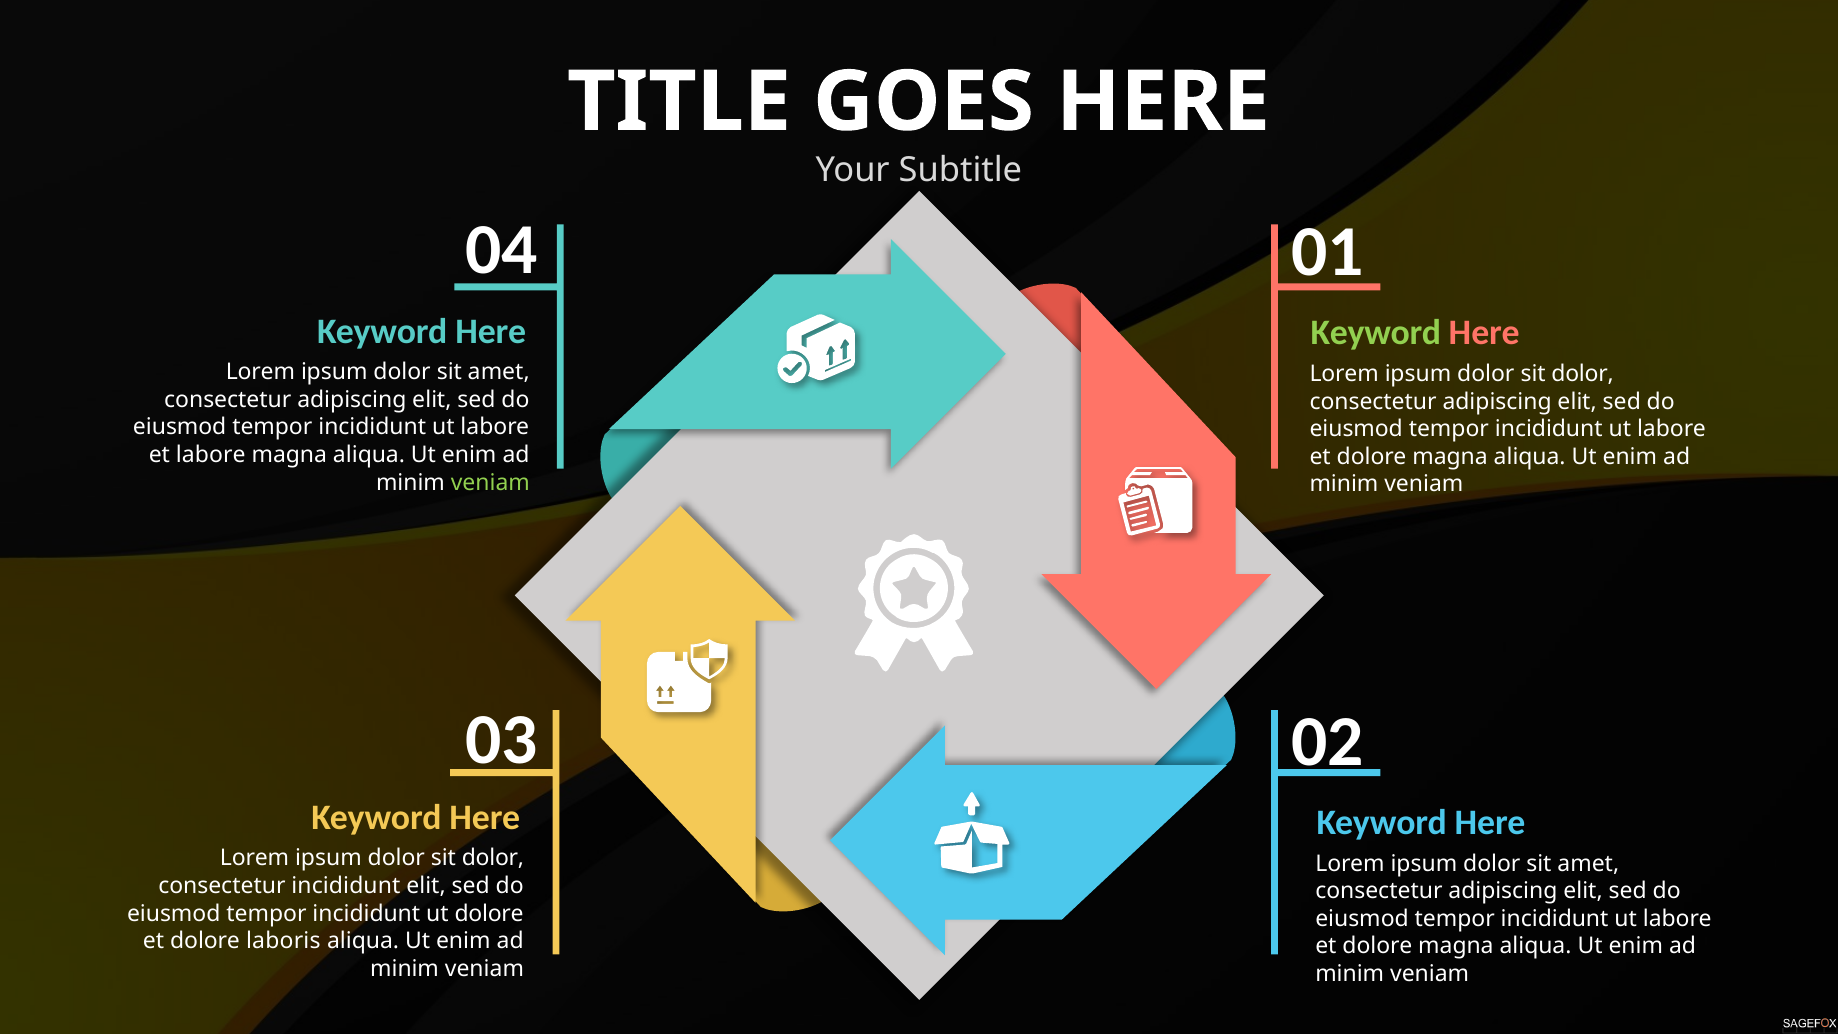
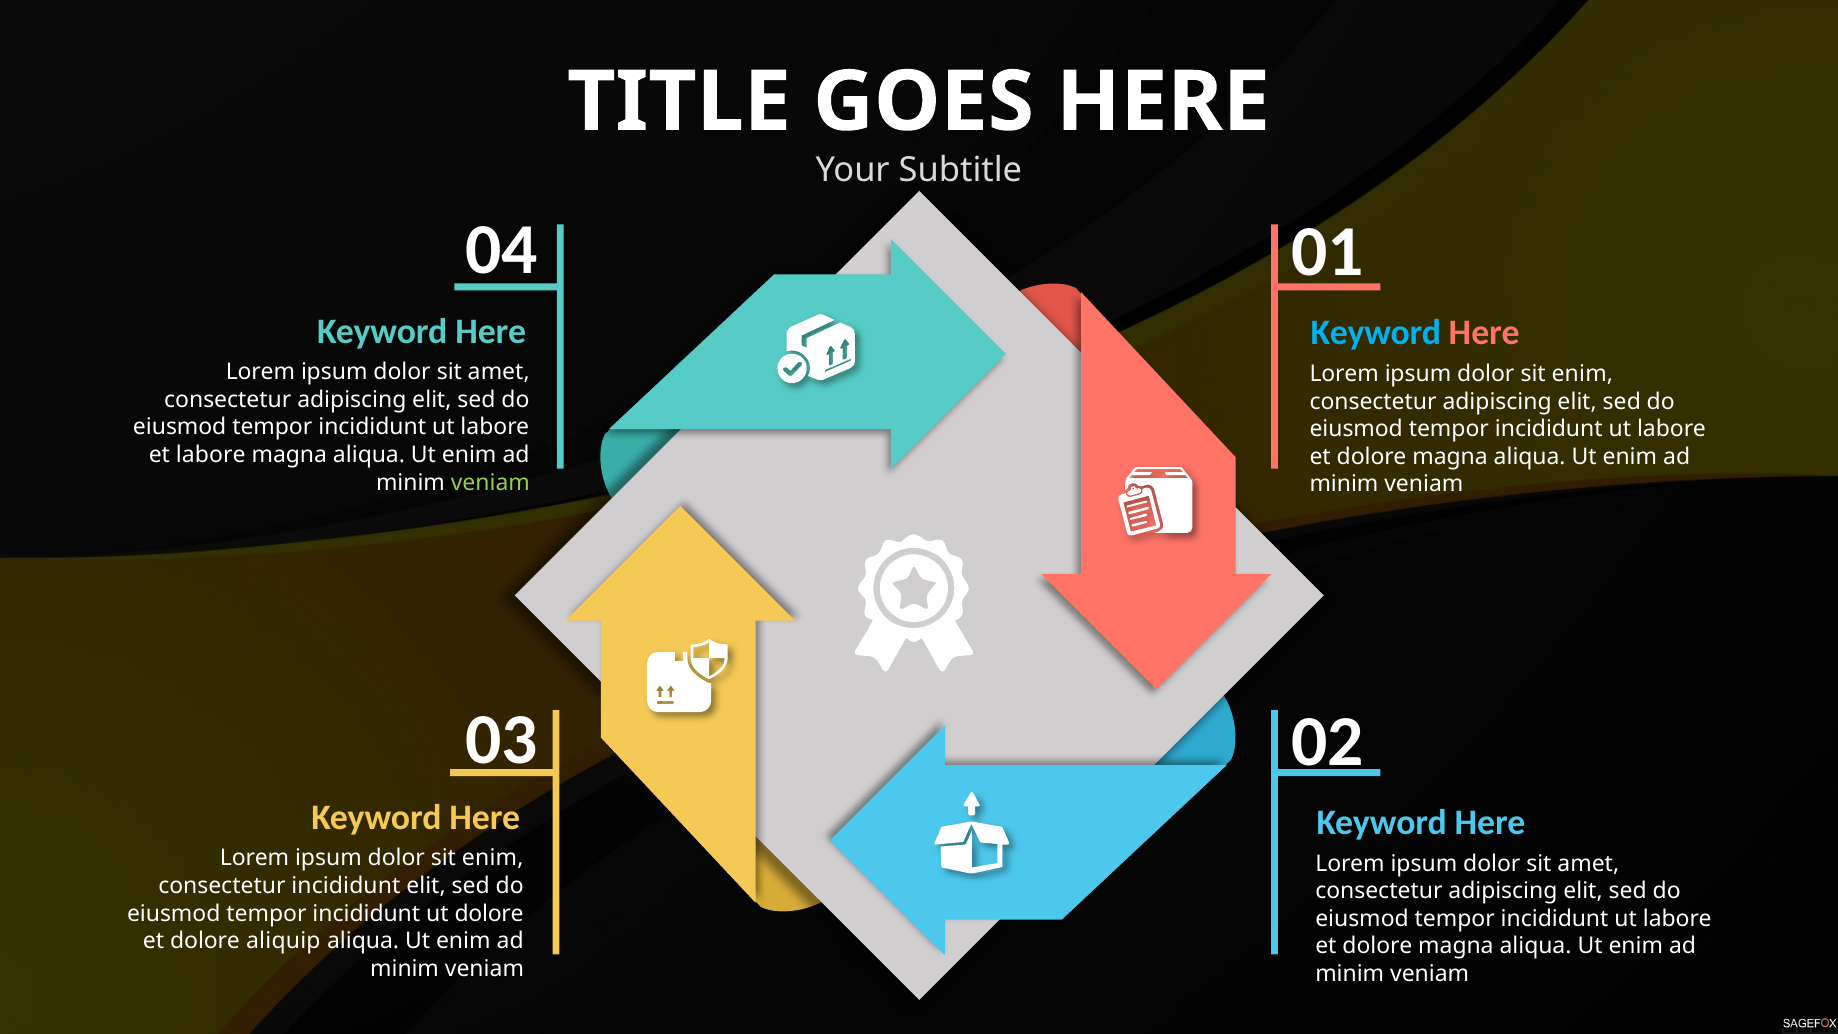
Keyword at (1376, 333) colour: light green -> light blue
dolor at (1583, 374): dolor -> enim
dolor at (493, 858): dolor -> enim
laboris: laboris -> aliquip
